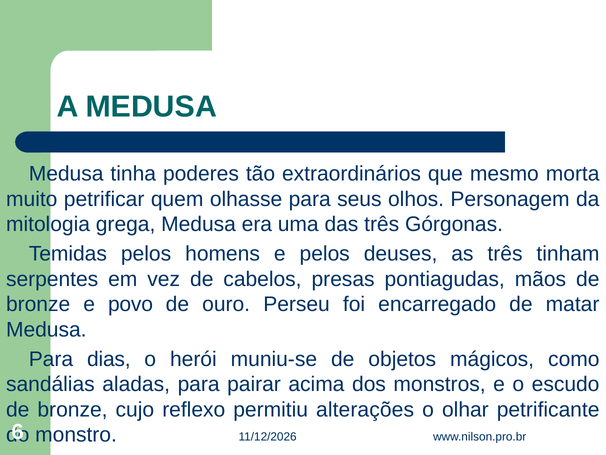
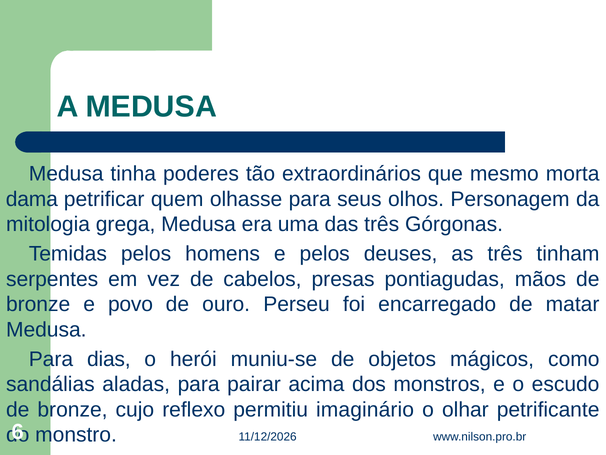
muito: muito -> dama
alterações: alterações -> imaginário
